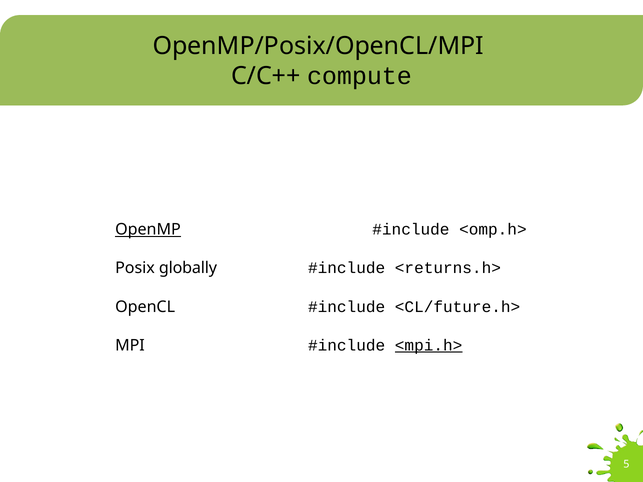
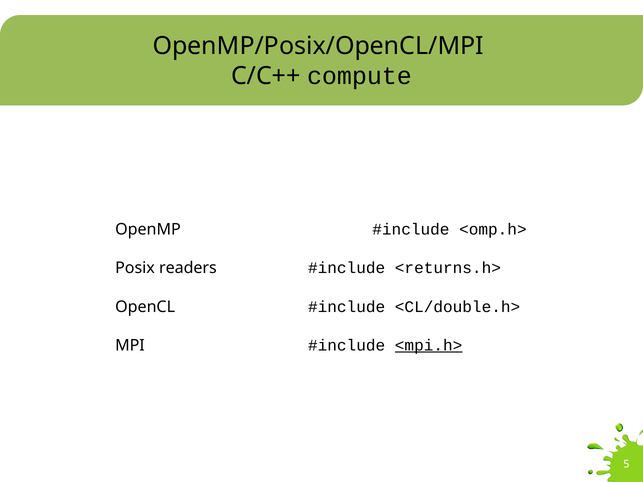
OpenMP underline: present -> none
globally: globally -> readers
<CL/future.h>: <CL/future.h> -> <CL/double.h>
